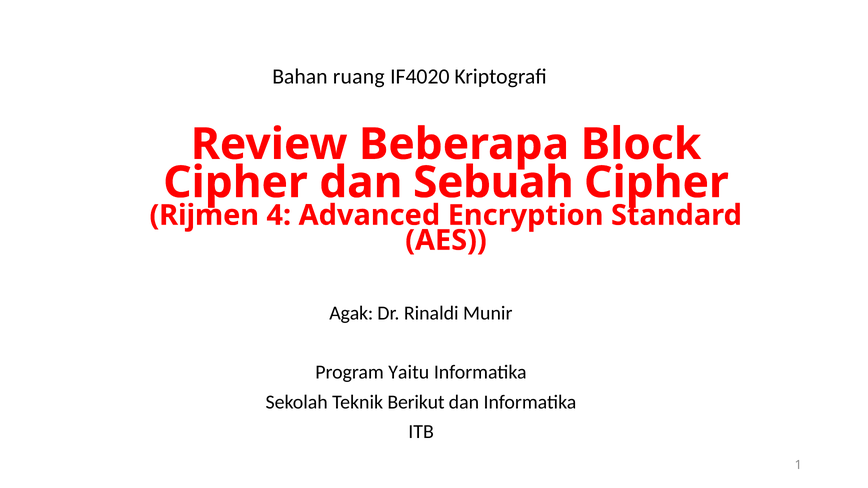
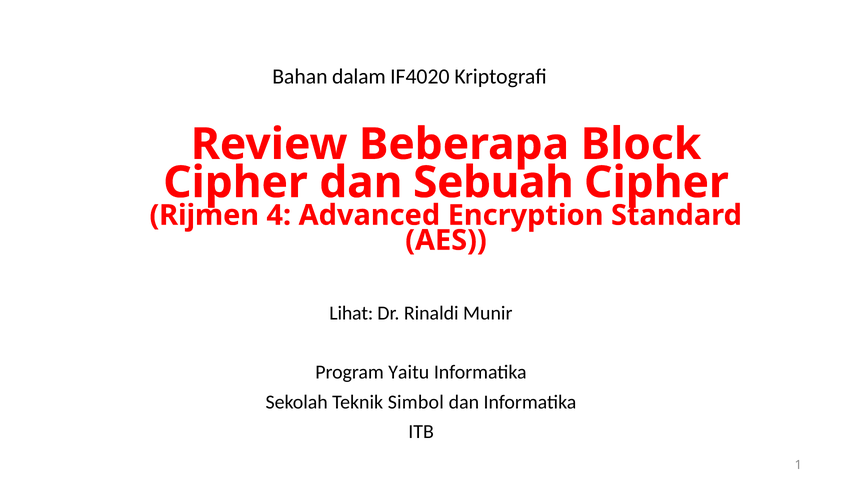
ruang: ruang -> dalam
Agak: Agak -> Lihat
Berikut: Berikut -> Simbol
